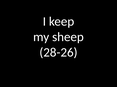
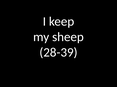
28-26: 28-26 -> 28-39
